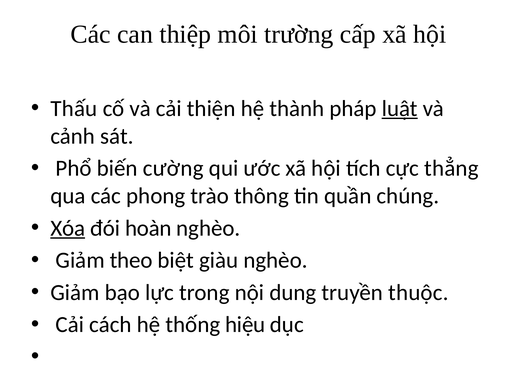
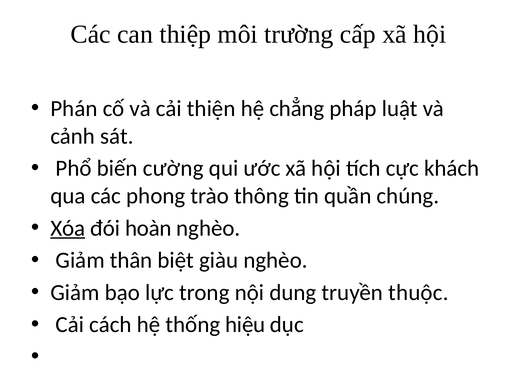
Thấu: Thấu -> Phán
thành: thành -> chẳng
luật underline: present -> none
thẳng: thẳng -> khách
theo: theo -> thân
